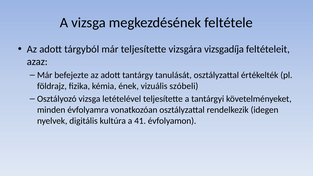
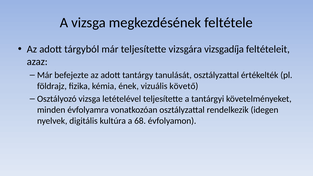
szóbeli: szóbeli -> követő
41: 41 -> 68
